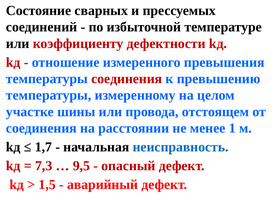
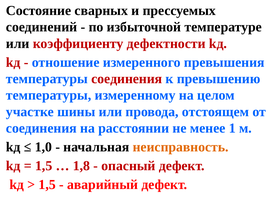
1,7: 1,7 -> 1,0
неисправность colour: blue -> orange
7,3 at (44, 165): 7,3 -> 1,5
9,5: 9,5 -> 1,8
